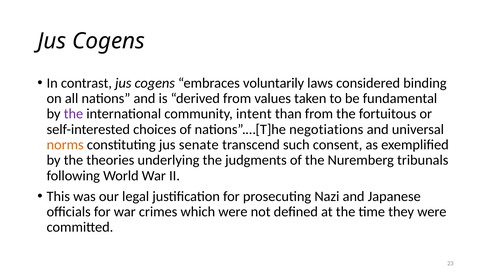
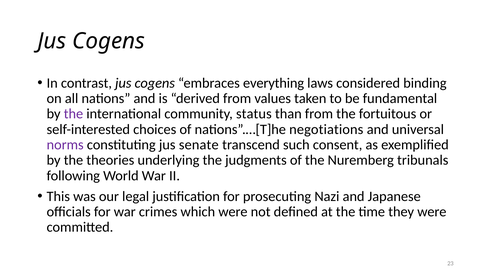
voluntarily: voluntarily -> everything
intent: intent -> status
norms colour: orange -> purple
